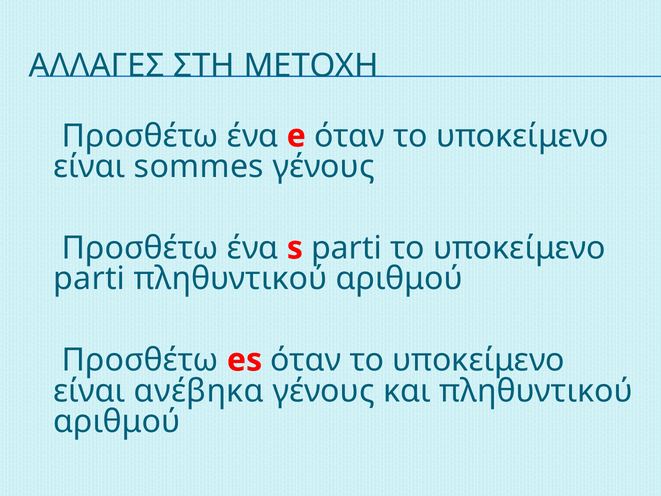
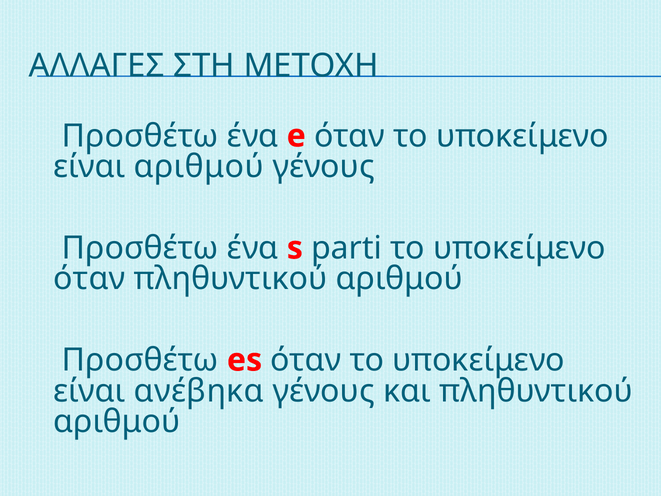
είναι sommes: sommes -> αριθμού
parti at (89, 279): parti -> όταν
